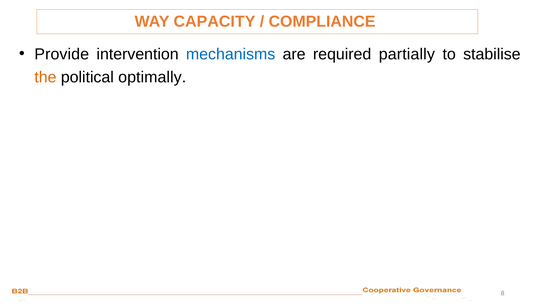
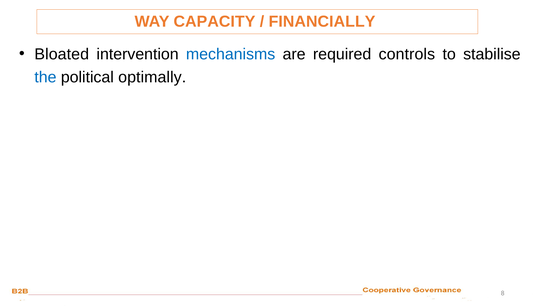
COMPLIANCE: COMPLIANCE -> FINANCIALLY
Provide: Provide -> Bloated
partially: partially -> controls
the colour: orange -> blue
